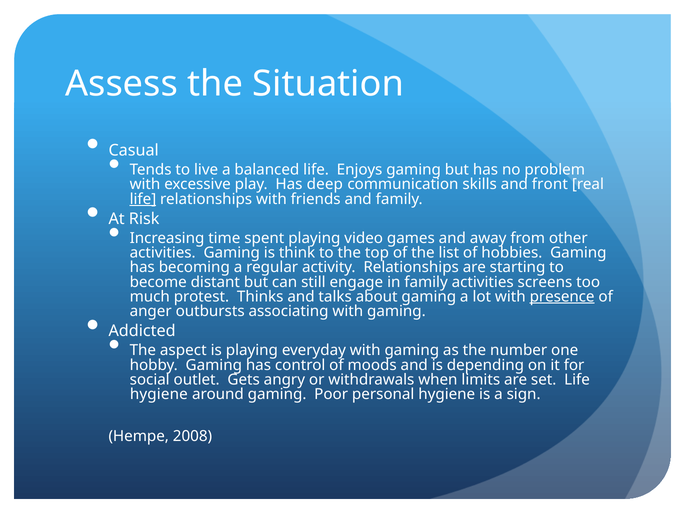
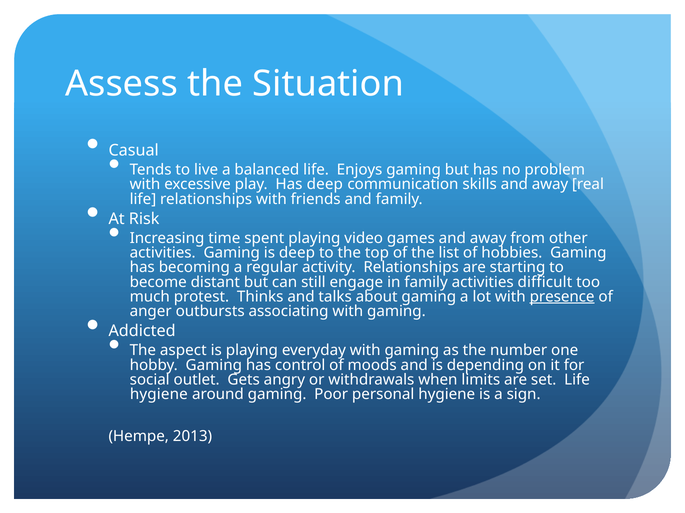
skills and front: front -> away
life at (143, 199) underline: present -> none
is think: think -> deep
screens: screens -> difficult
2008: 2008 -> 2013
